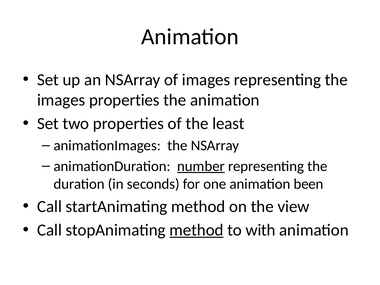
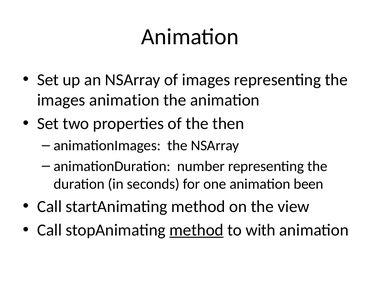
images properties: properties -> animation
least: least -> then
number underline: present -> none
